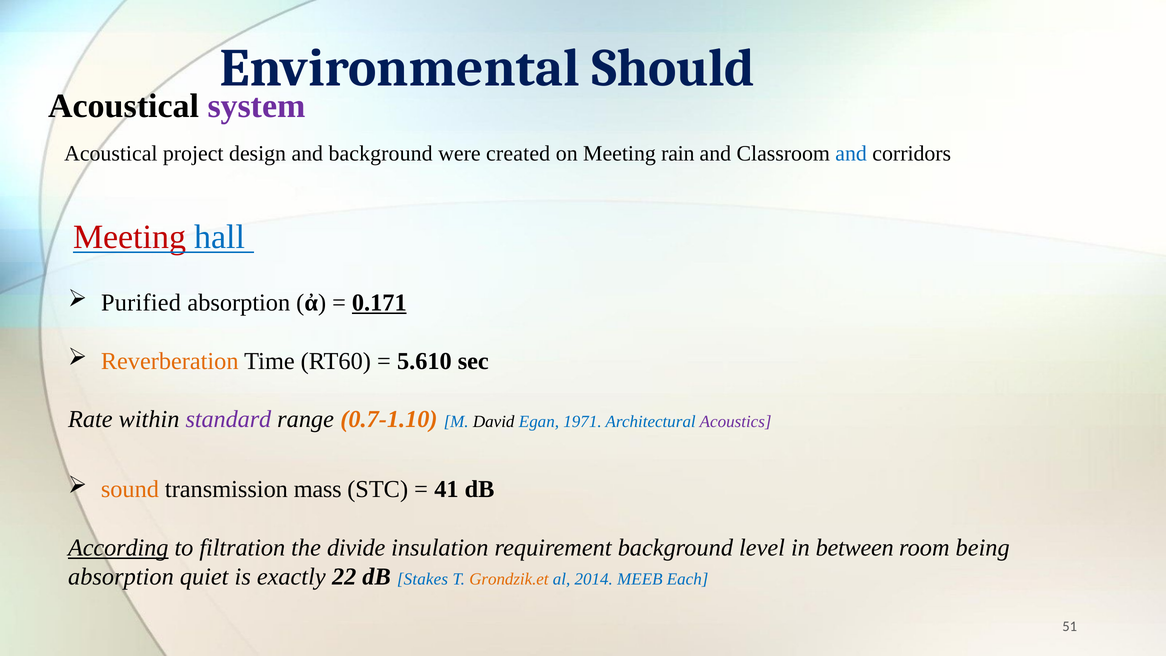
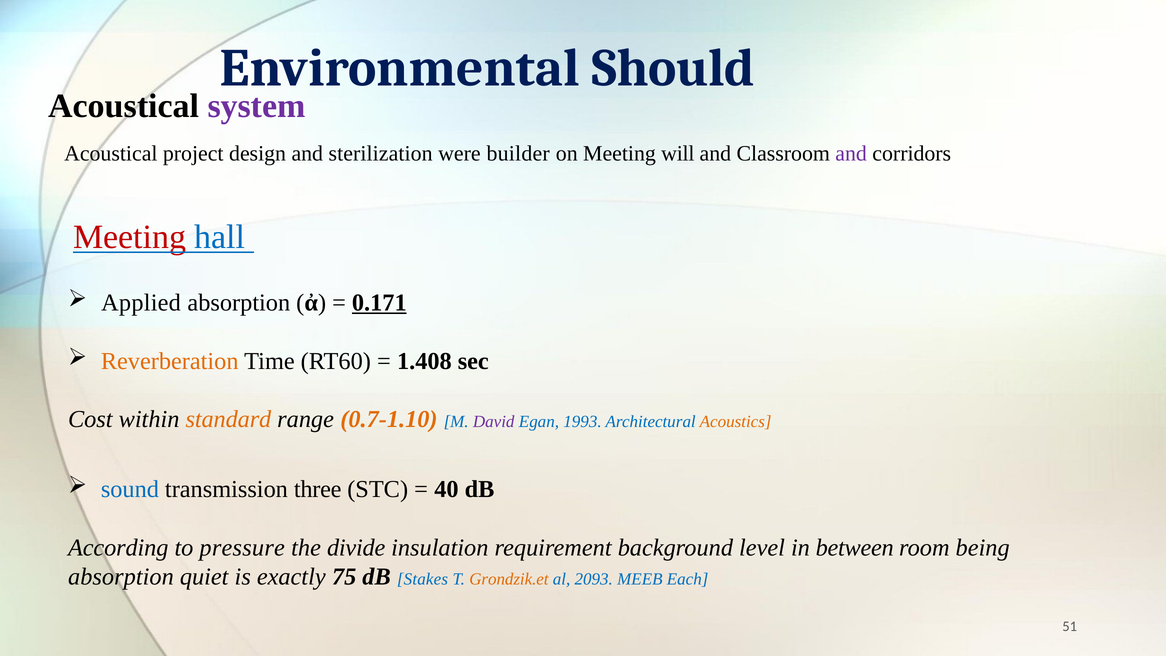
and background: background -> sterilization
created: created -> builder
rain: rain -> will
and at (851, 154) colour: blue -> purple
Purified: Purified -> Applied
5.610: 5.610 -> 1.408
Rate: Rate -> Cost
standard colour: purple -> orange
David colour: black -> purple
1971: 1971 -> 1993
Acoustics colour: purple -> orange
sound colour: orange -> blue
mass: mass -> three
41: 41 -> 40
According underline: present -> none
filtration: filtration -> pressure
22: 22 -> 75
2014: 2014 -> 2093
